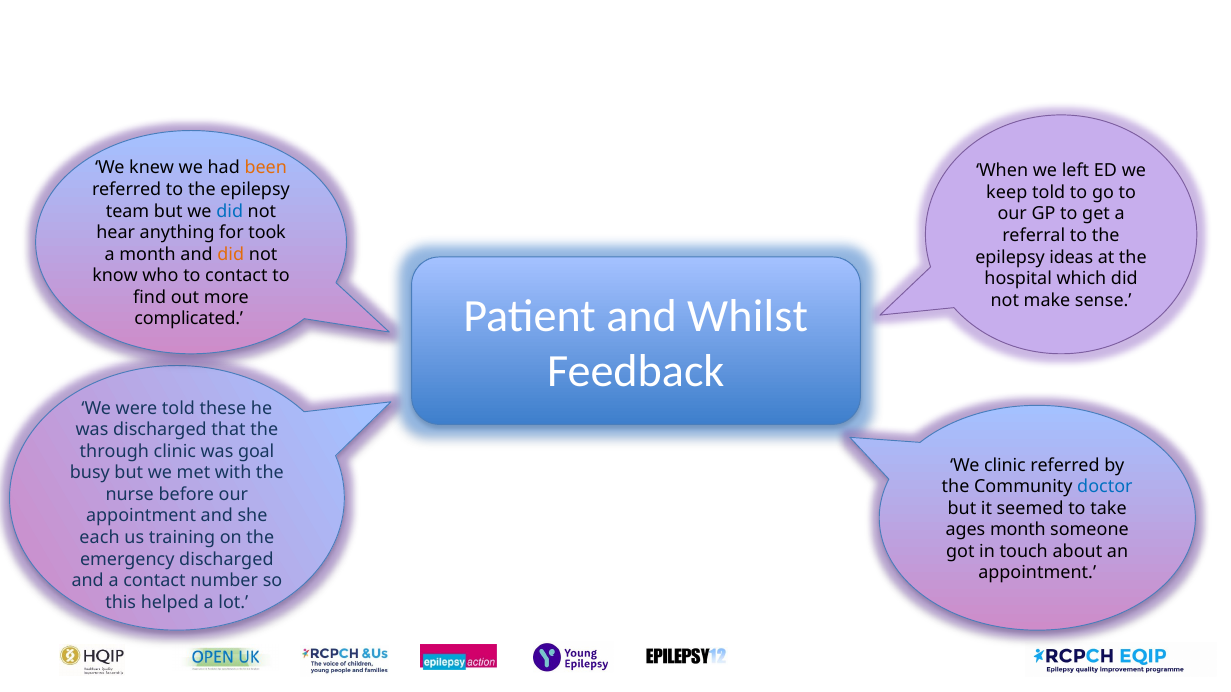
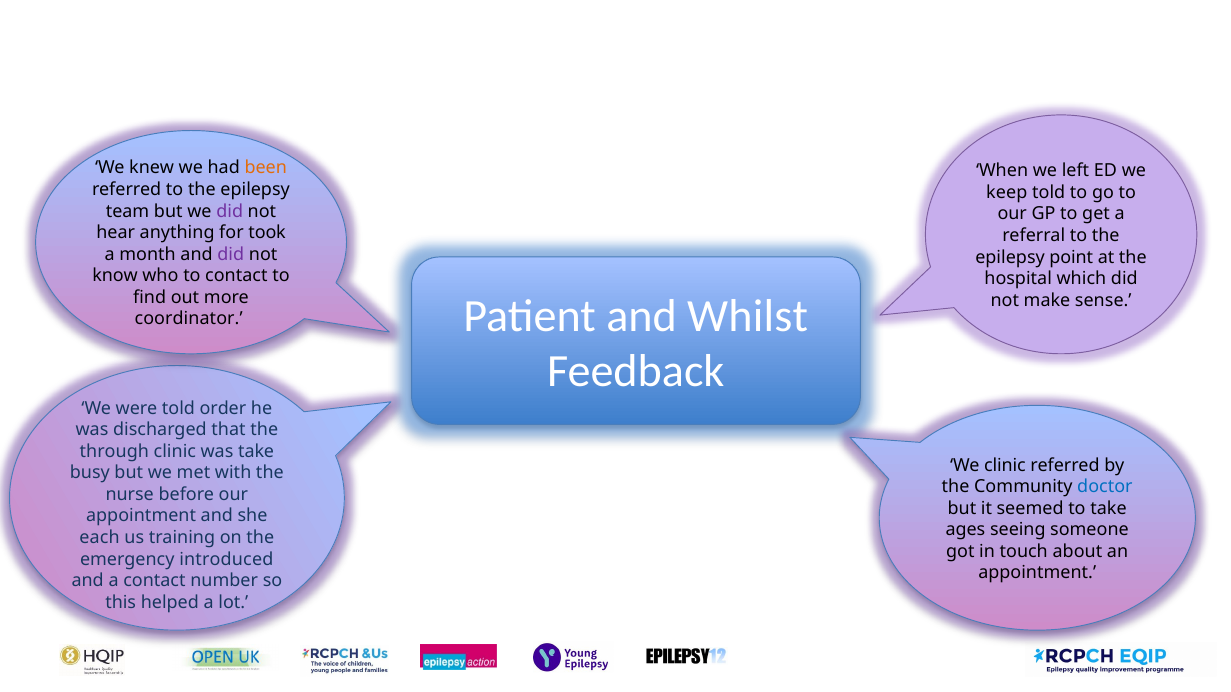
did at (230, 211) colour: blue -> purple
did at (231, 254) colour: orange -> purple
ideas: ideas -> point
complicated: complicated -> coordinator
these: these -> order
was goal: goal -> take
ages month: month -> seeing
emergency discharged: discharged -> introduced
